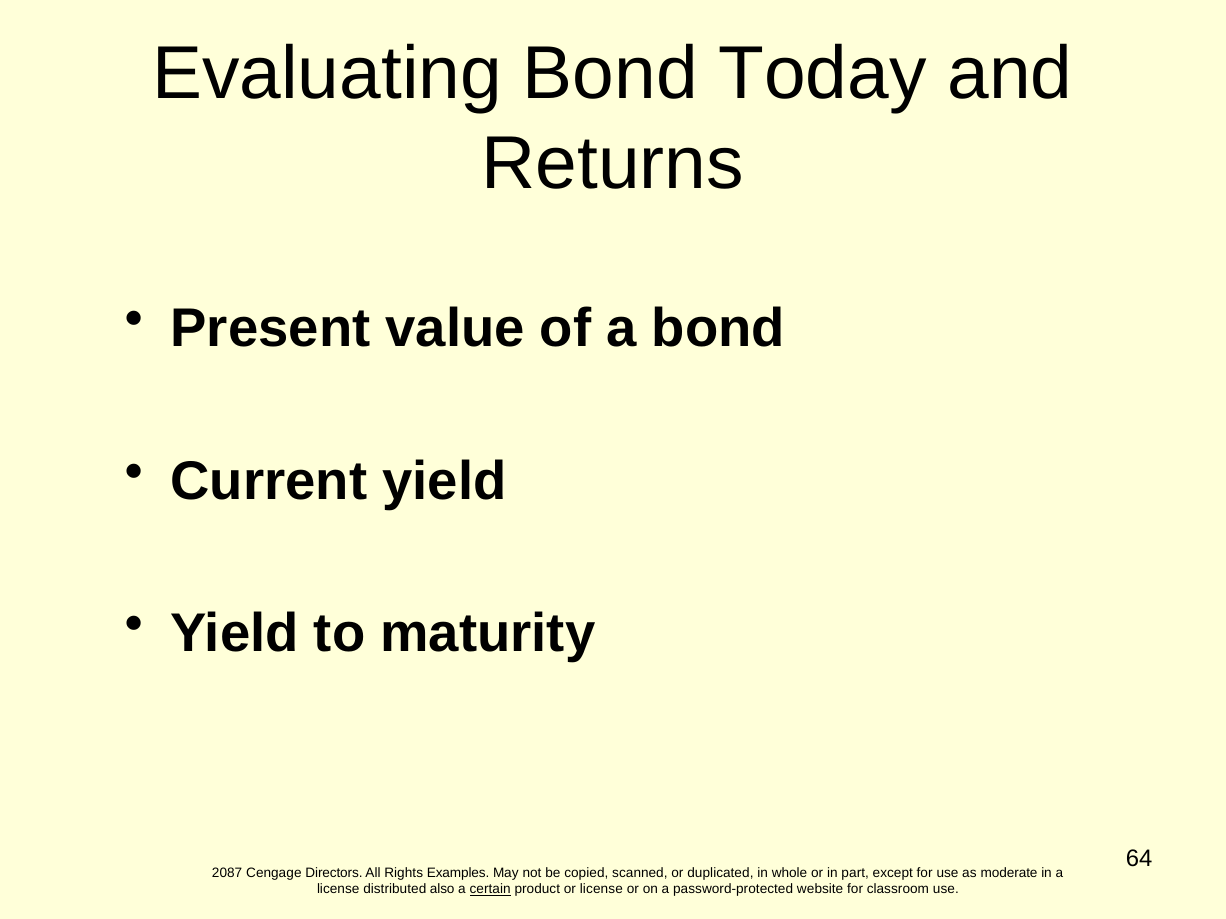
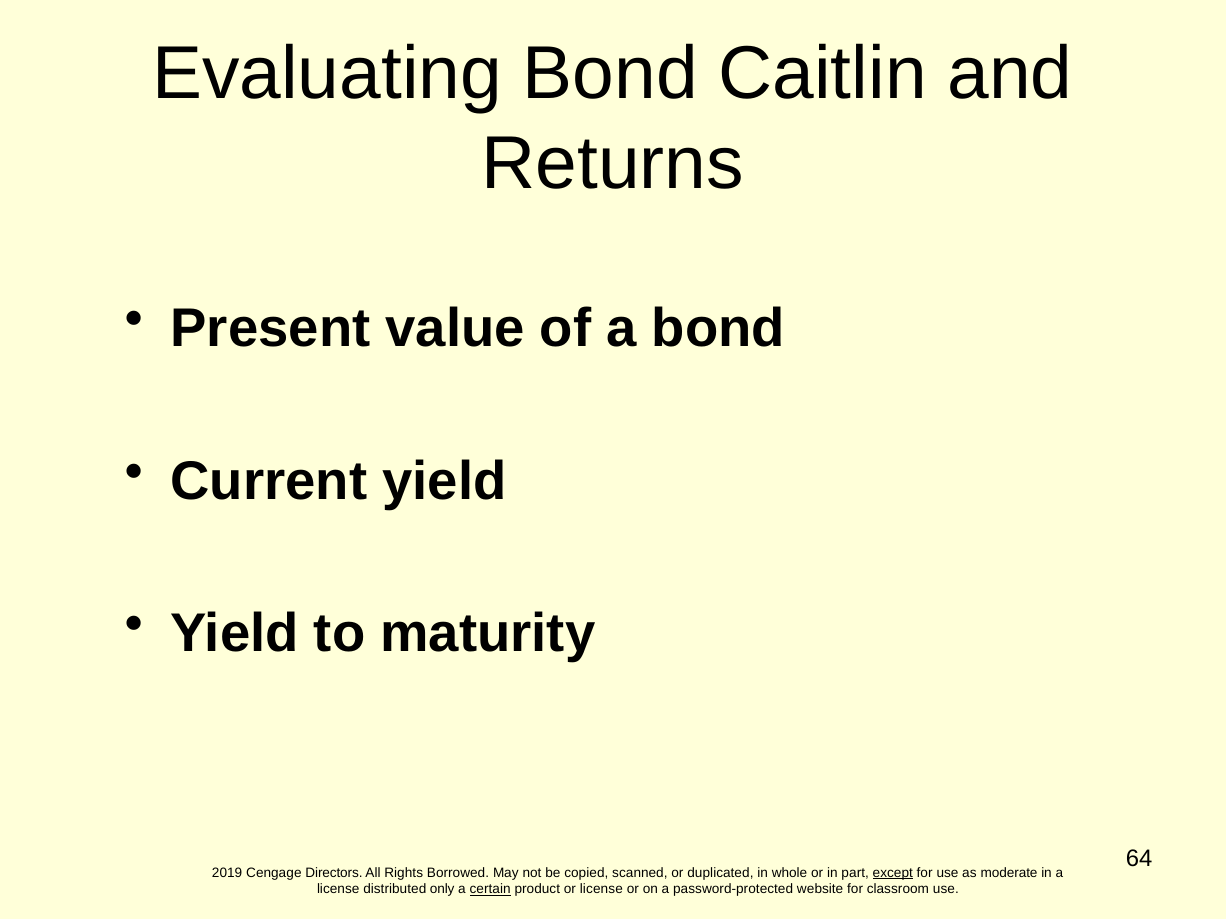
Today: Today -> Caitlin
2087: 2087 -> 2019
Examples: Examples -> Borrowed
except underline: none -> present
also: also -> only
